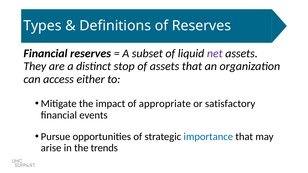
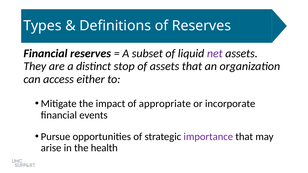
satisfactory: satisfactory -> incorporate
importance colour: blue -> purple
trends: trends -> health
